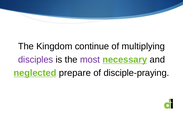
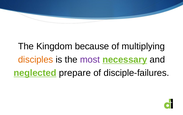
continue: continue -> because
disciples colour: purple -> orange
disciple-praying: disciple-praying -> disciple-failures
